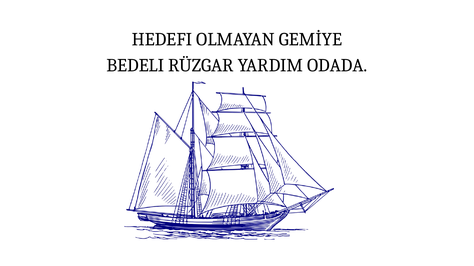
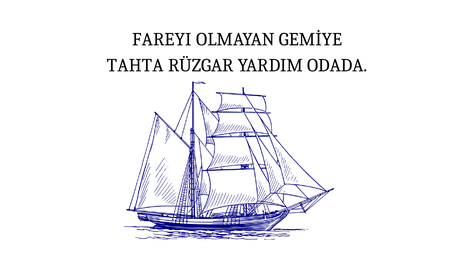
HEDEFI: HEDEFI -> FAREYI
BEDELI: BEDELI -> TAHTA
